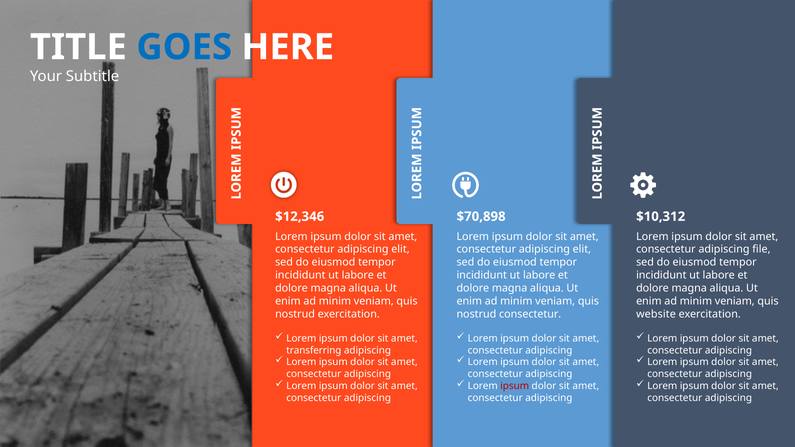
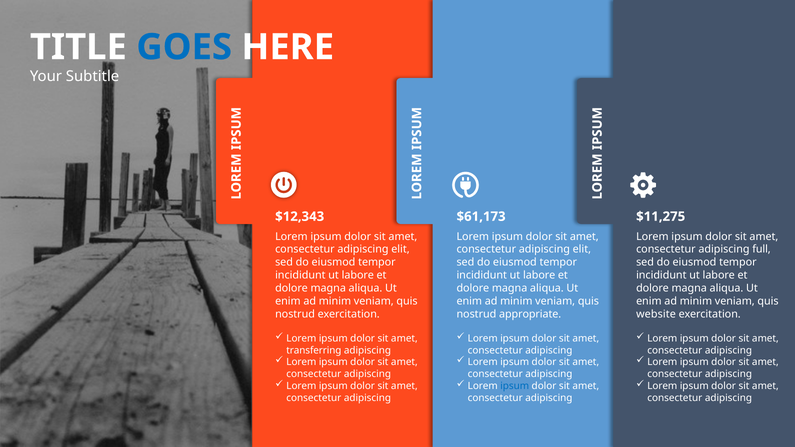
$12,346: $12,346 -> $12,343
$70,898: $70,898 -> $61,173
$10,312: $10,312 -> $11,275
file: file -> full
nostrud consectetur: consectetur -> appropriate
ipsum at (515, 386) colour: red -> blue
